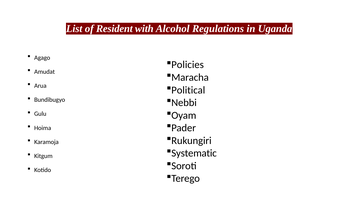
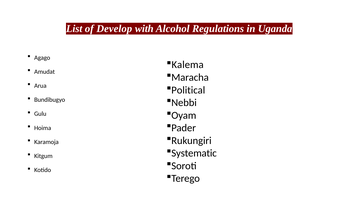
Resident: Resident -> Develop
Policies: Policies -> Kalema
